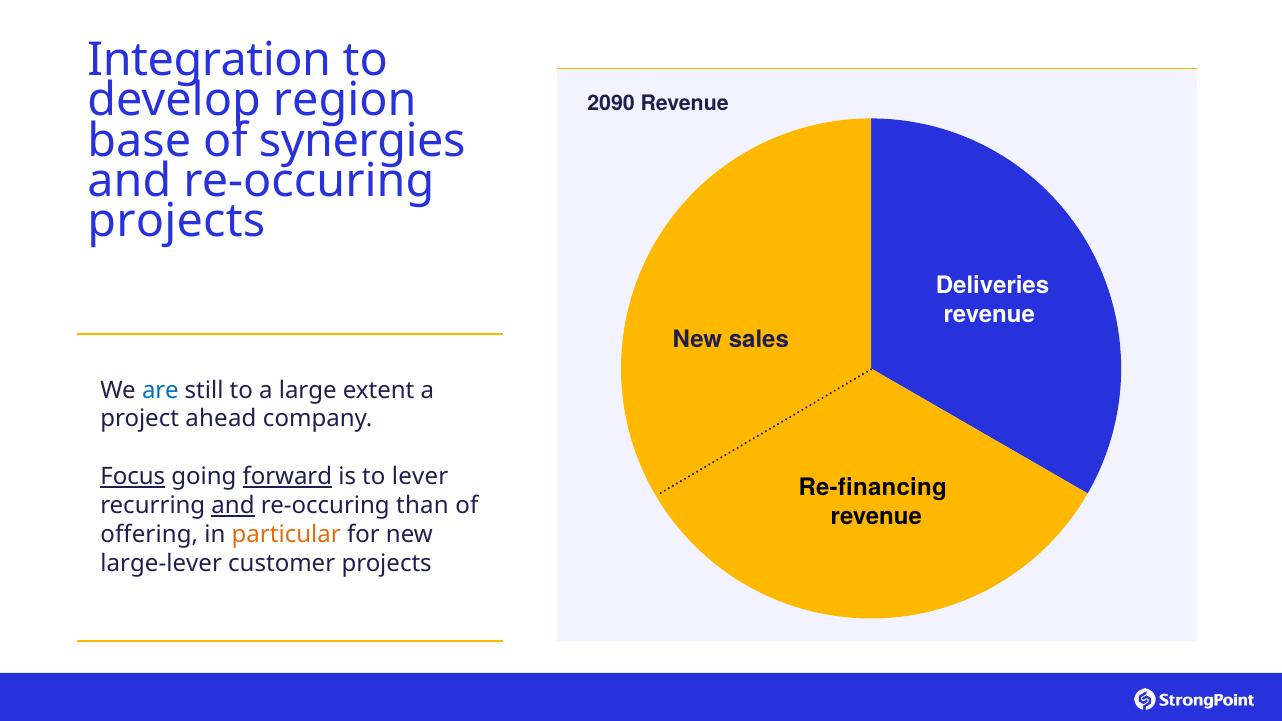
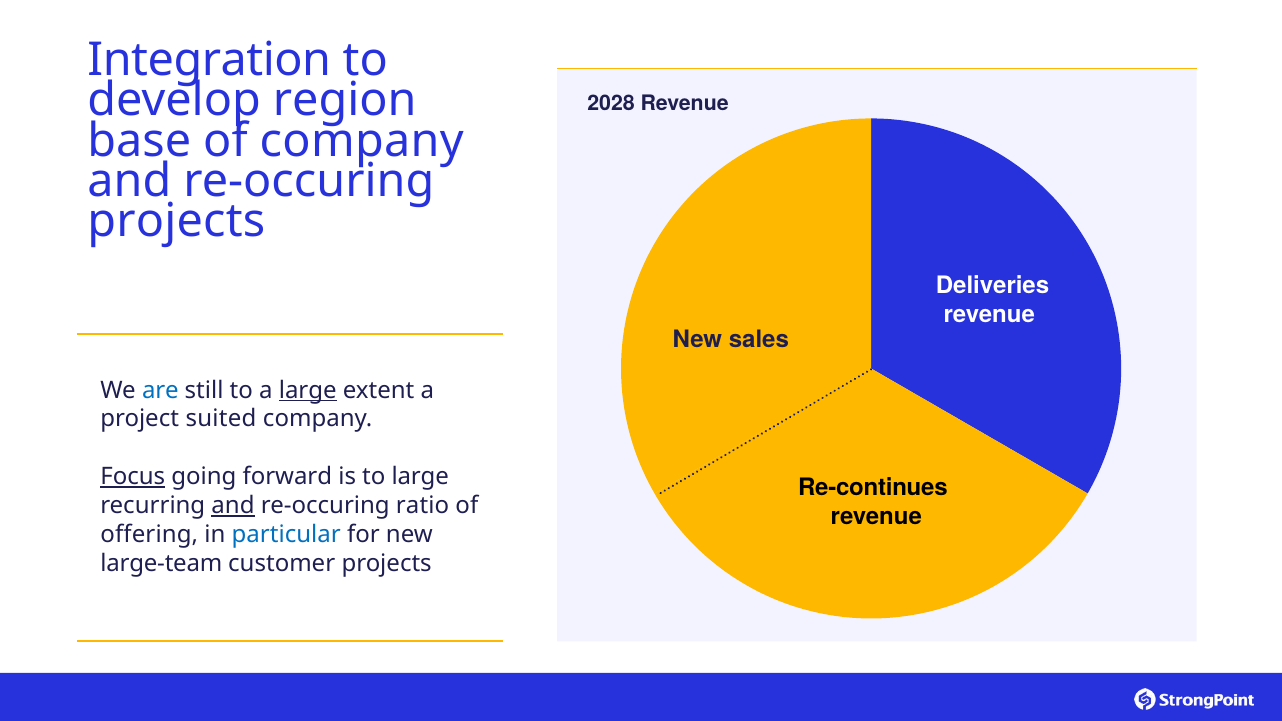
2090: 2090 -> 2028
of synergies: synergies -> company
large at (308, 390) underline: none -> present
ahead: ahead -> suited
forward underline: present -> none
to lever: lever -> large
Re-financing: Re-financing -> Re-continues
than: than -> ratio
particular colour: orange -> blue
large-lever: large-lever -> large-team
